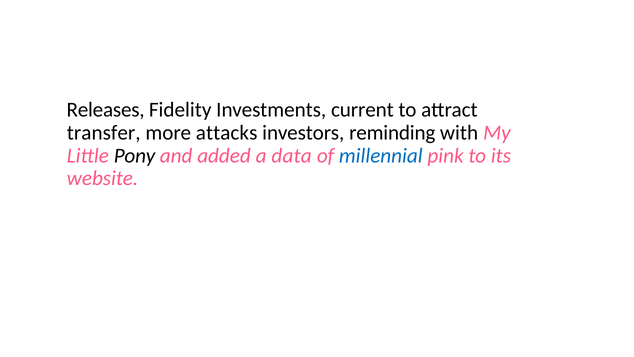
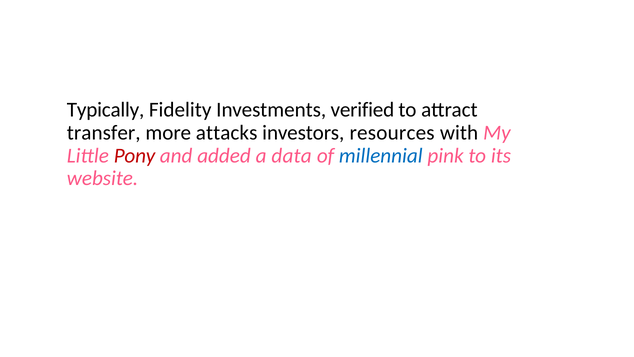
Releases: Releases -> Typically
current: current -> verified
reminding: reminding -> resources
Pony colour: black -> red
